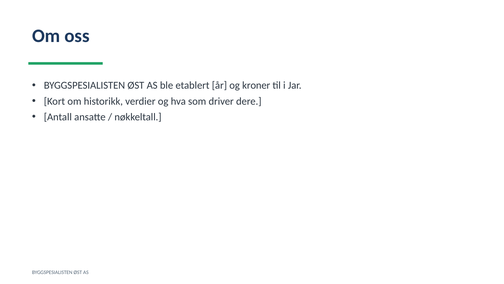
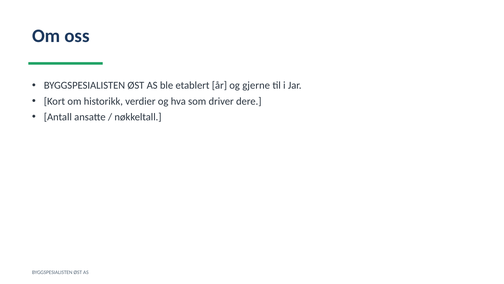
kroner: kroner -> gjerne
